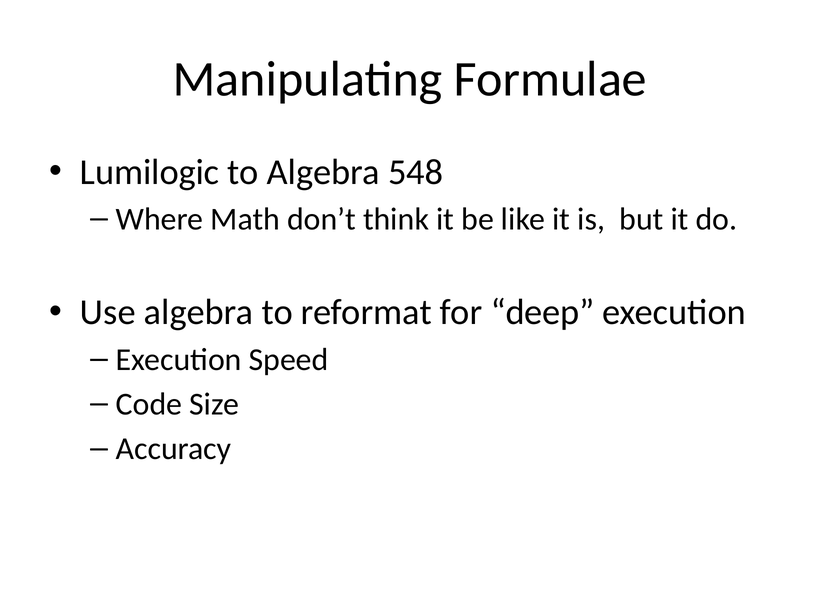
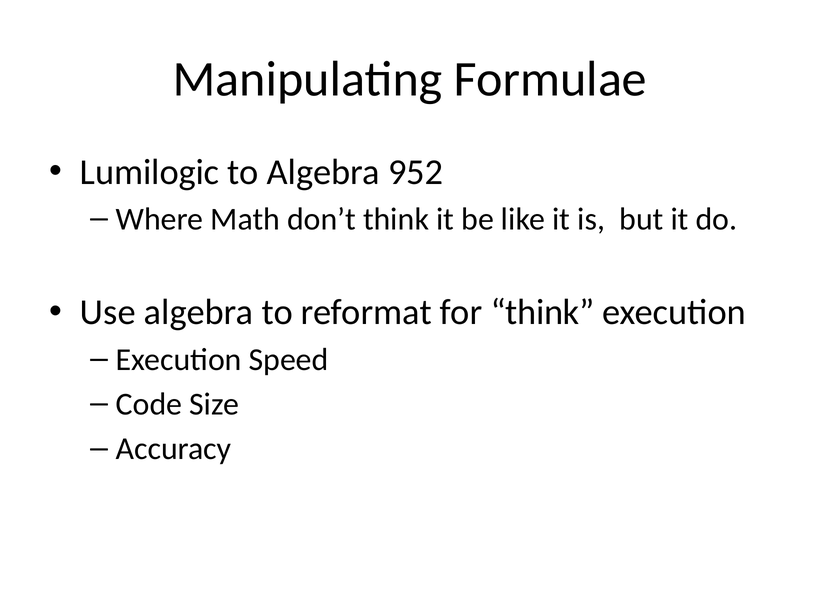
548: 548 -> 952
for deep: deep -> think
